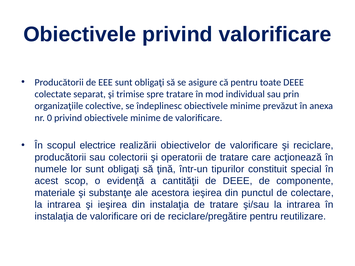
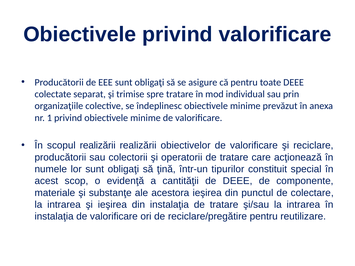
0: 0 -> 1
scopul electrice: electrice -> realizării
